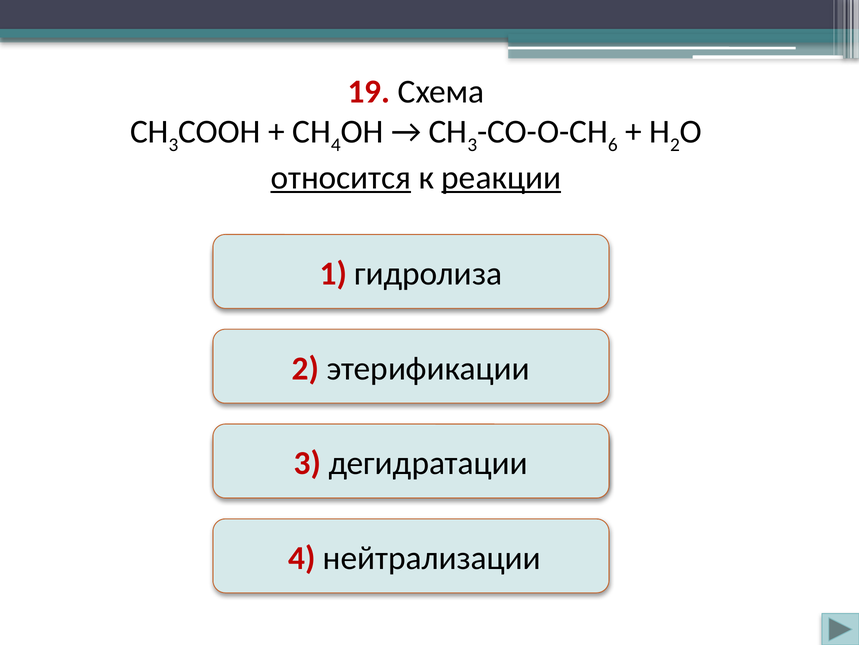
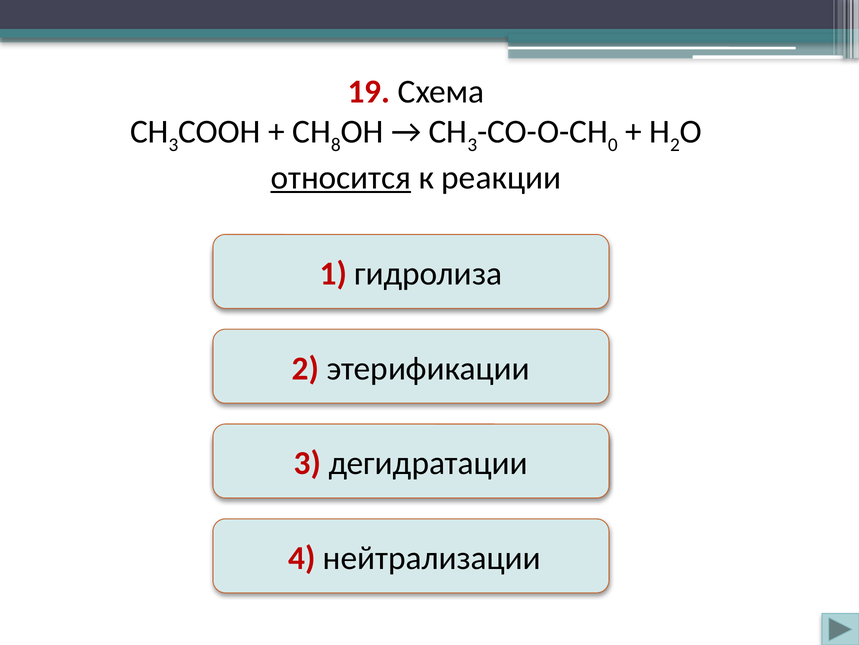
4 at (336, 145): 4 -> 8
6: 6 -> 0
реакции underline: present -> none
